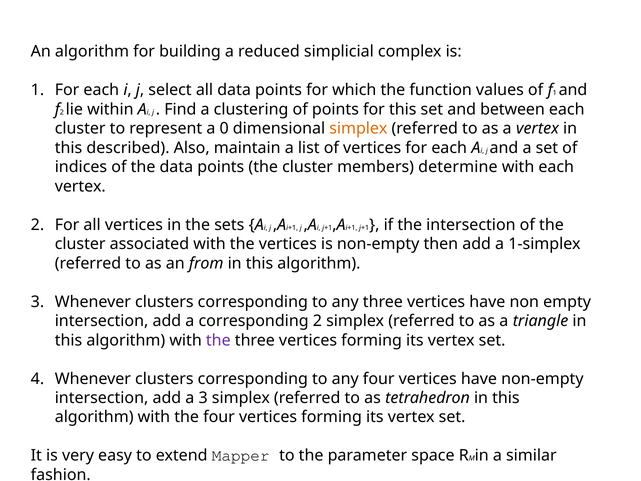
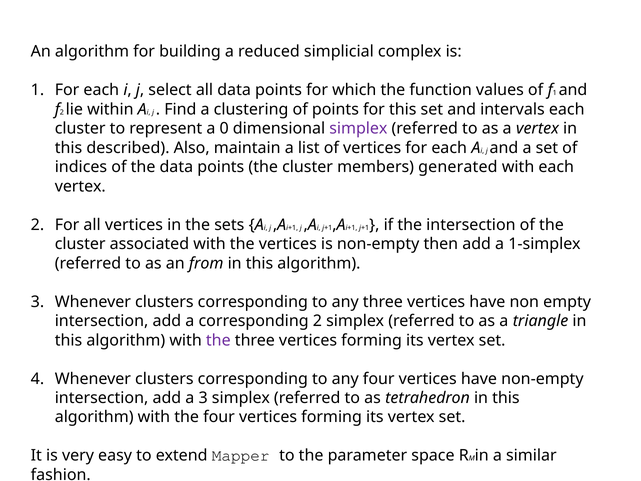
between: between -> intervals
simplex at (358, 129) colour: orange -> purple
determine: determine -> generated
